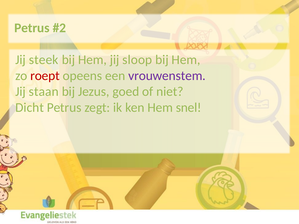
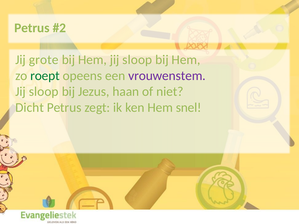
steek: steek -> grote
roept colour: red -> green
staan at (44, 92): staan -> sloop
goed: goed -> haan
